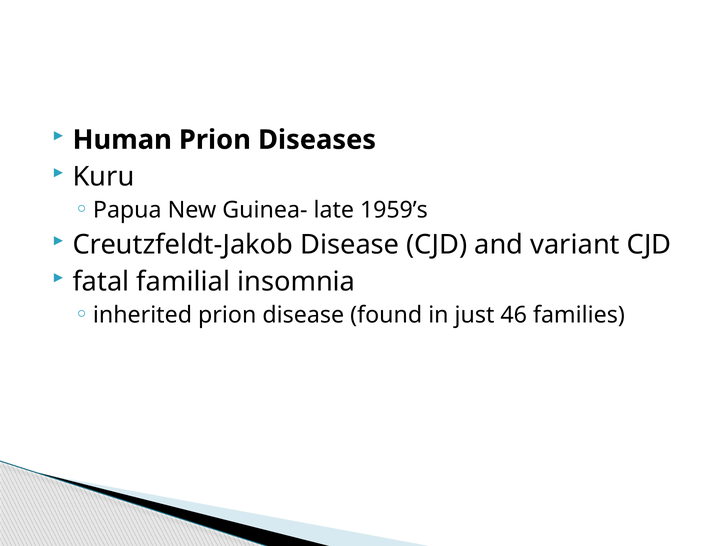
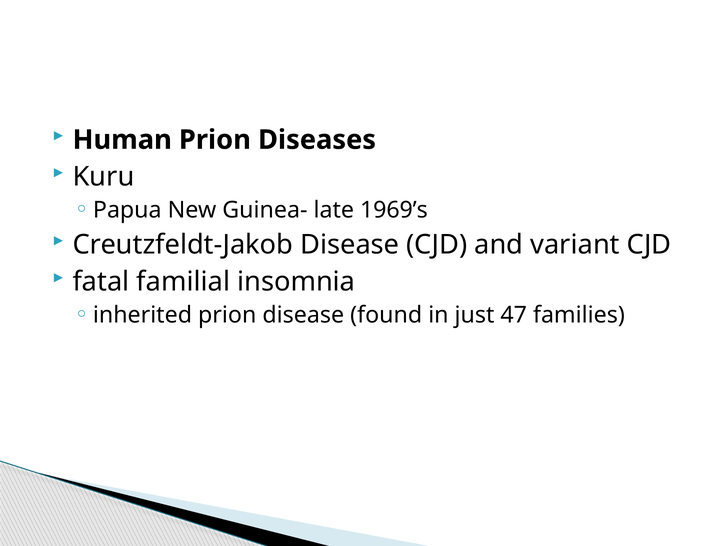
1959’s: 1959’s -> 1969’s
46: 46 -> 47
